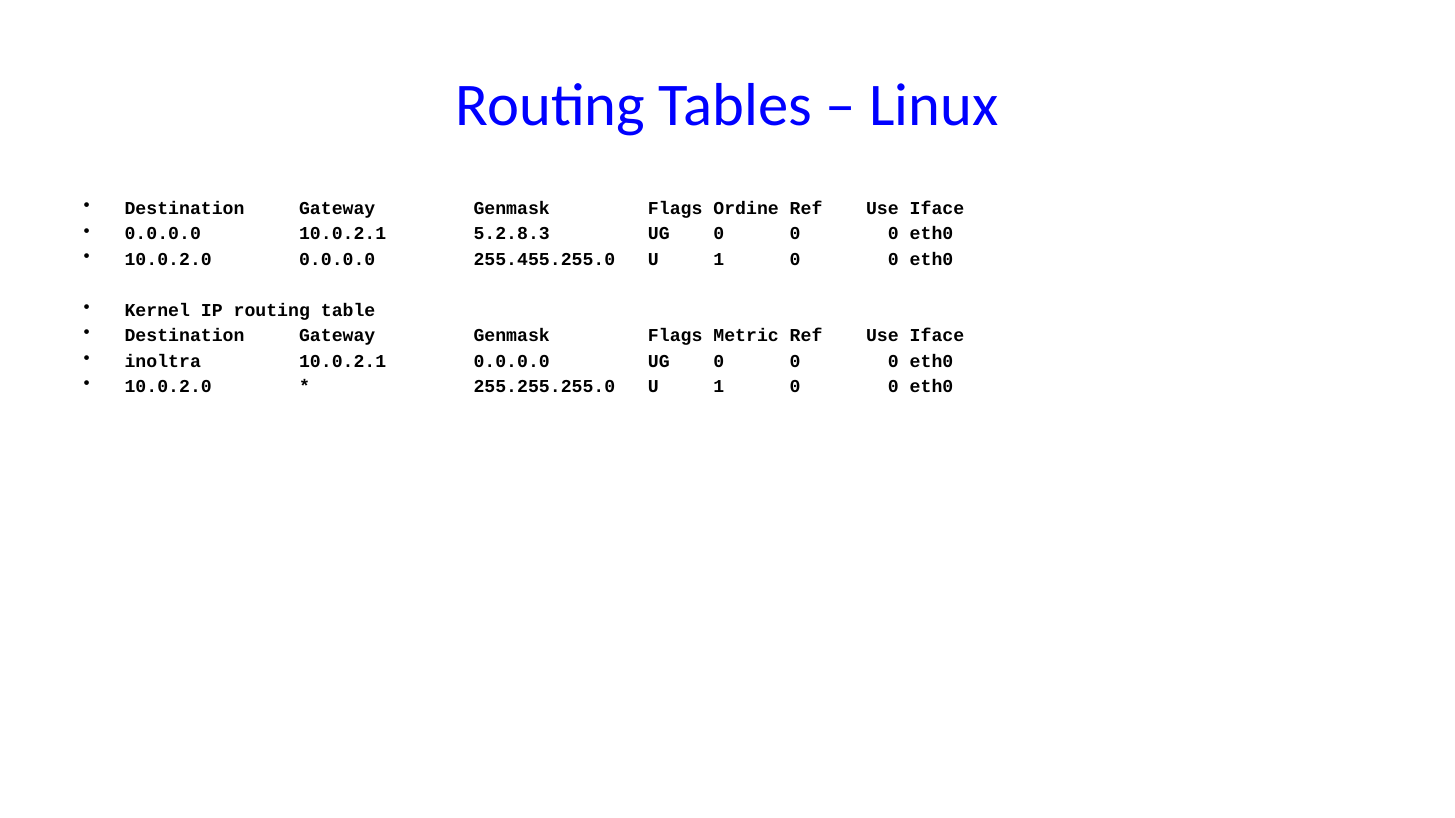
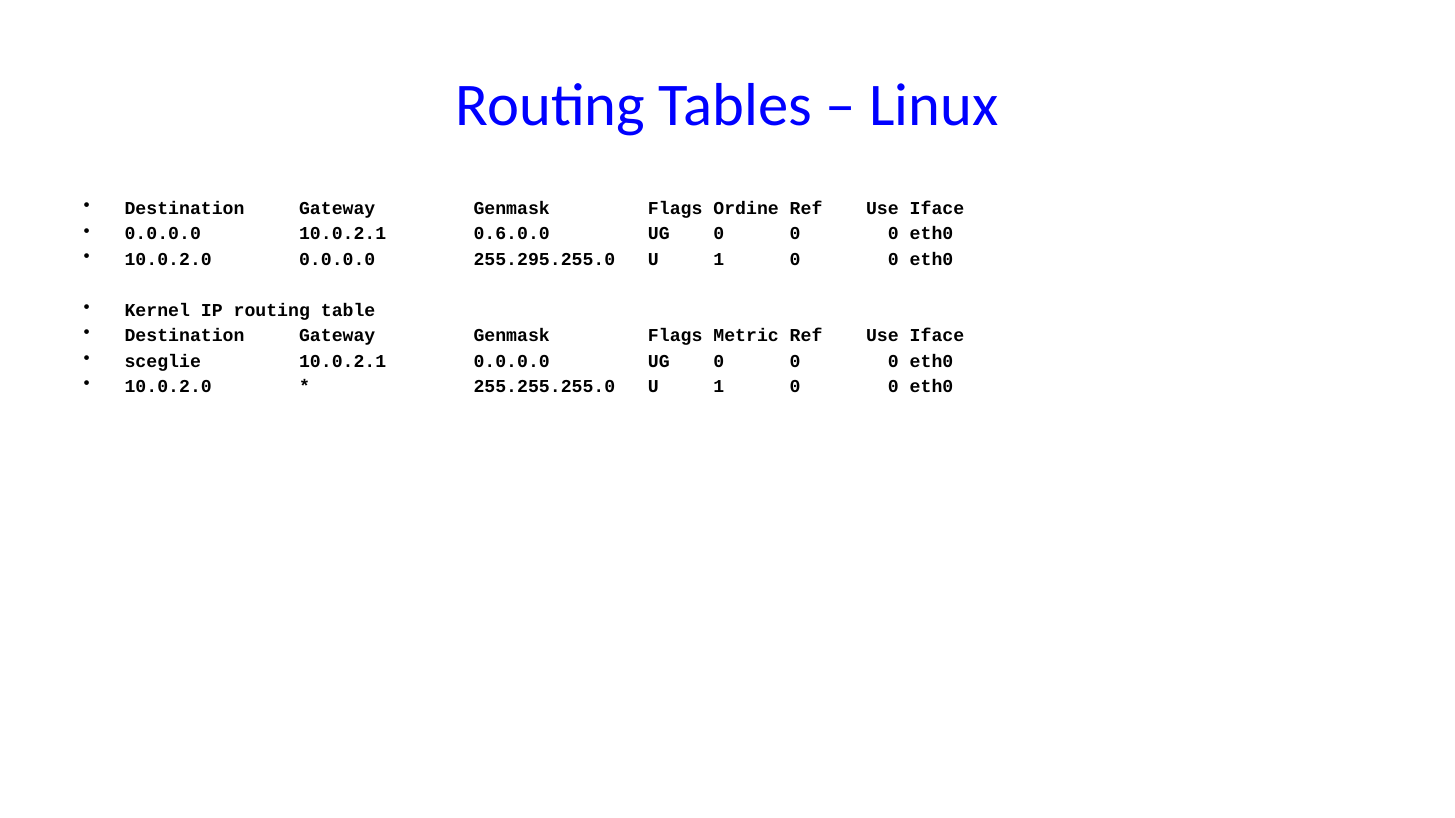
5.2.8.3: 5.2.8.3 -> 0.6.0.0
255.455.255.0: 255.455.255.0 -> 255.295.255.0
inoltra: inoltra -> sceglie
